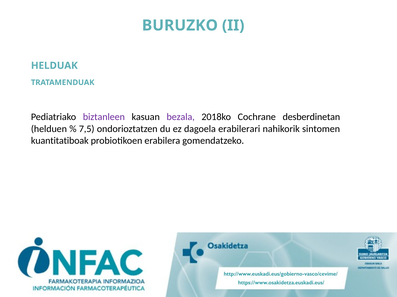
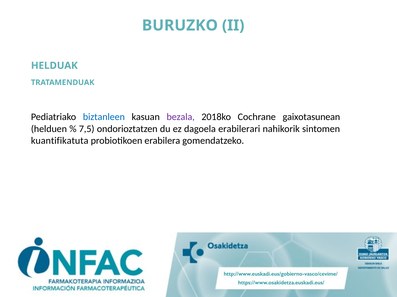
biztanleen colour: purple -> blue
desberdinetan: desberdinetan -> gaixotasunean
kuantitatiboak: kuantitatiboak -> kuantifikatuta
